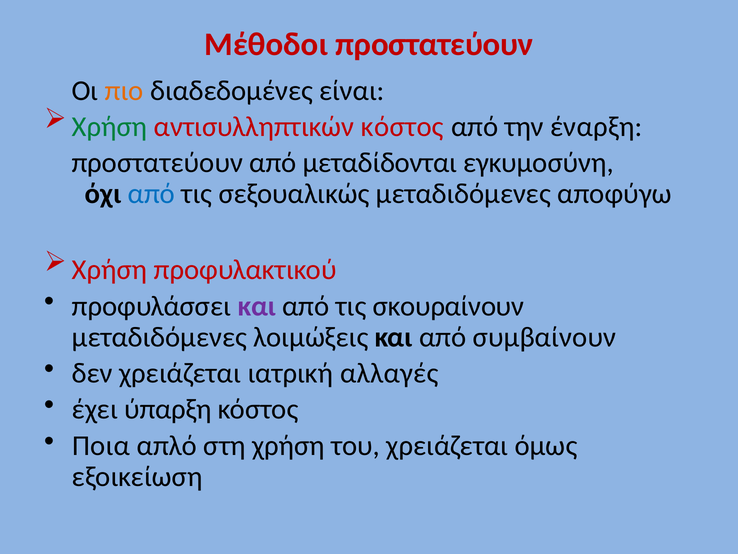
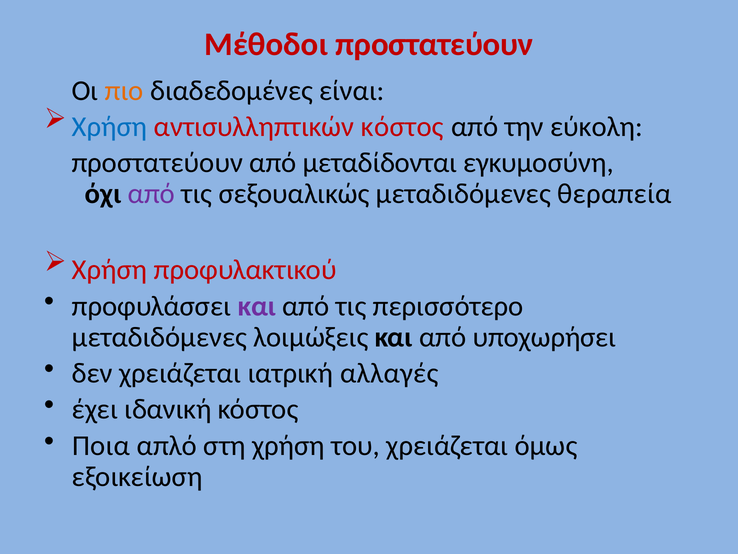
Χρήση at (110, 127) colour: green -> blue
έναρξη: έναρξη -> εύκολη
από at (151, 194) colour: blue -> purple
αποφύγω: αποφύγω -> θεραπεία
σκουραίνουν: σκουραίνουν -> περισσότερο
συμβαίνουν: συμβαίνουν -> υποχωρήσει
ύπαρξη: ύπαρξη -> ιδανική
